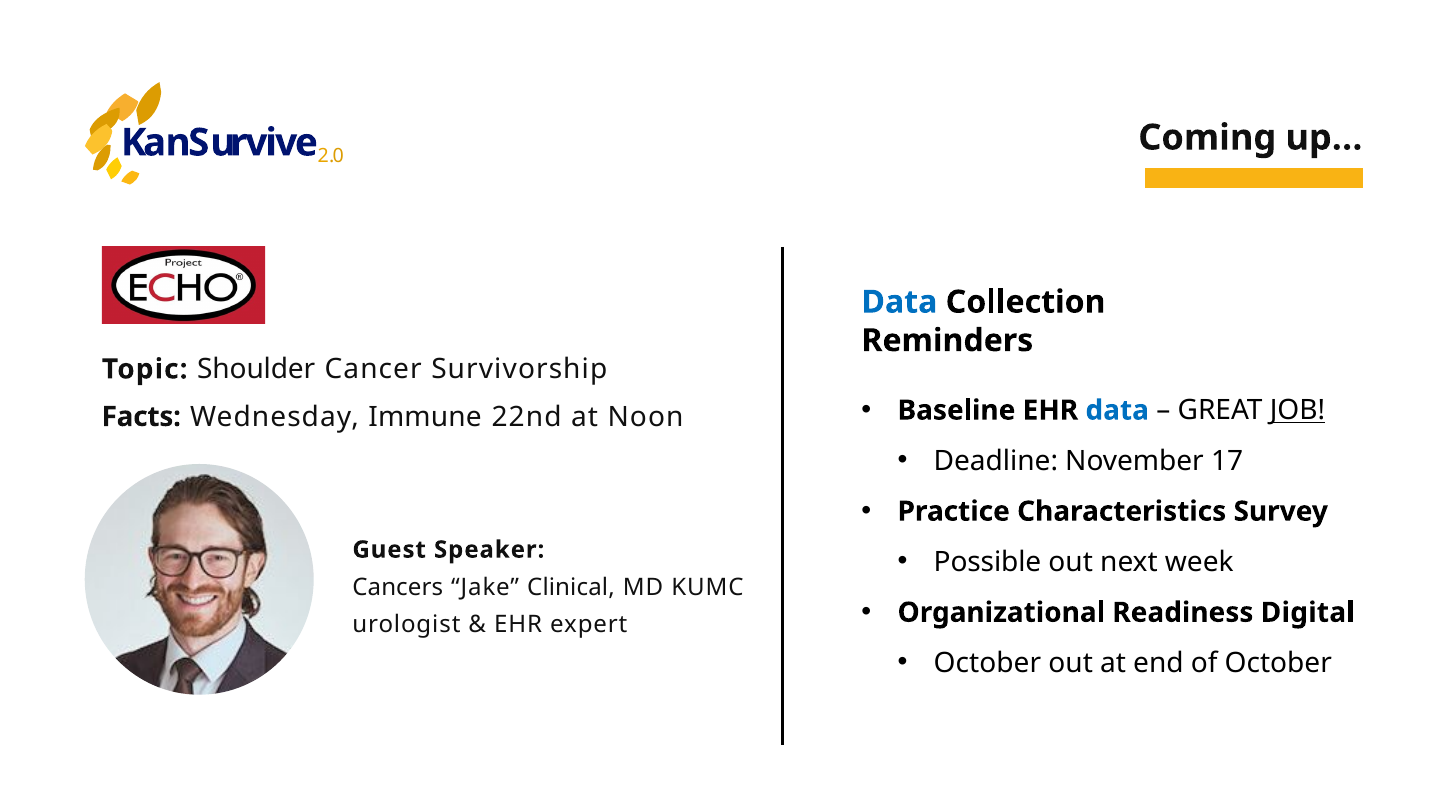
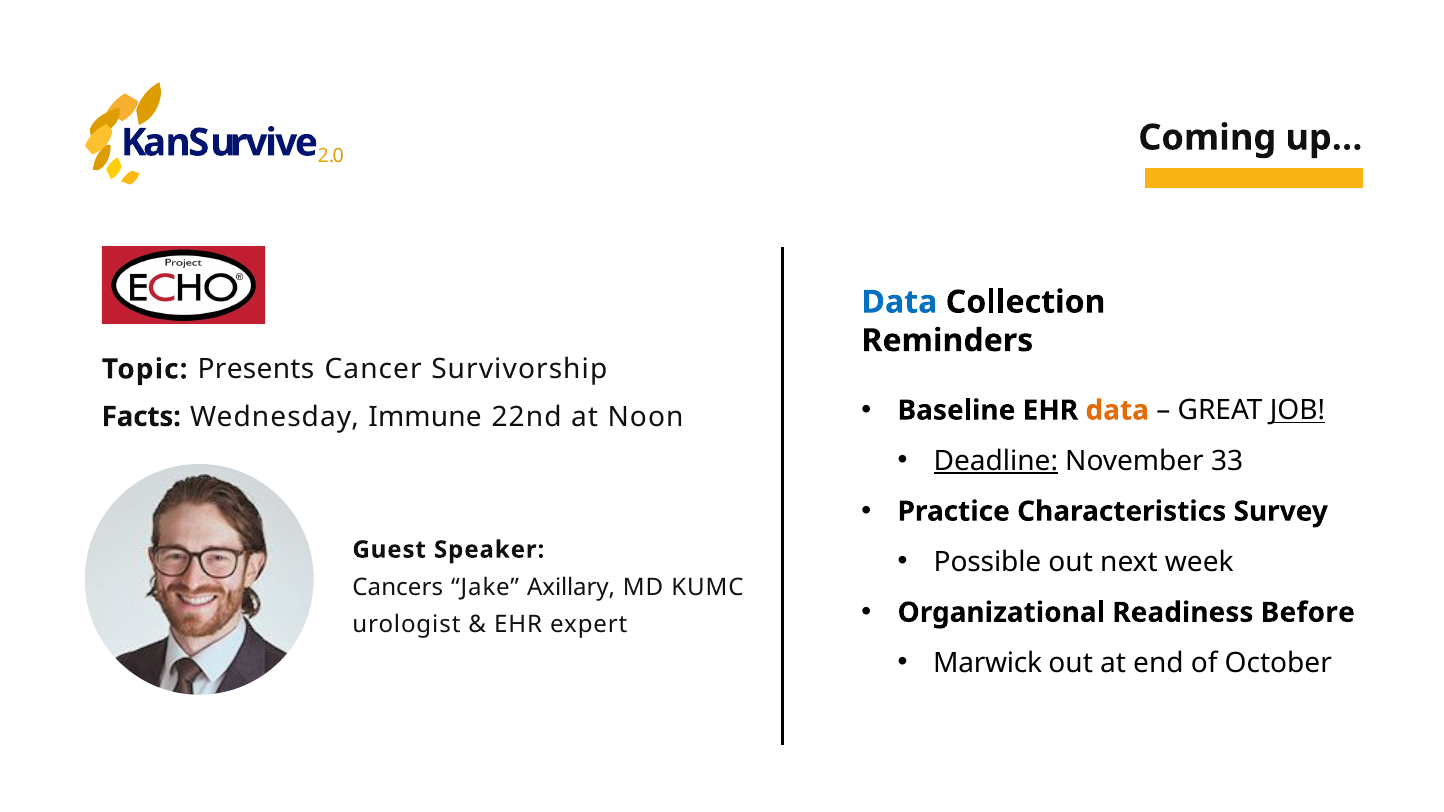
Shoulder: Shoulder -> Presents
data at (1117, 410) colour: blue -> orange
Deadline underline: none -> present
17: 17 -> 33
Clinical: Clinical -> Axillary
Digital: Digital -> Before
October at (987, 663): October -> Marwick
